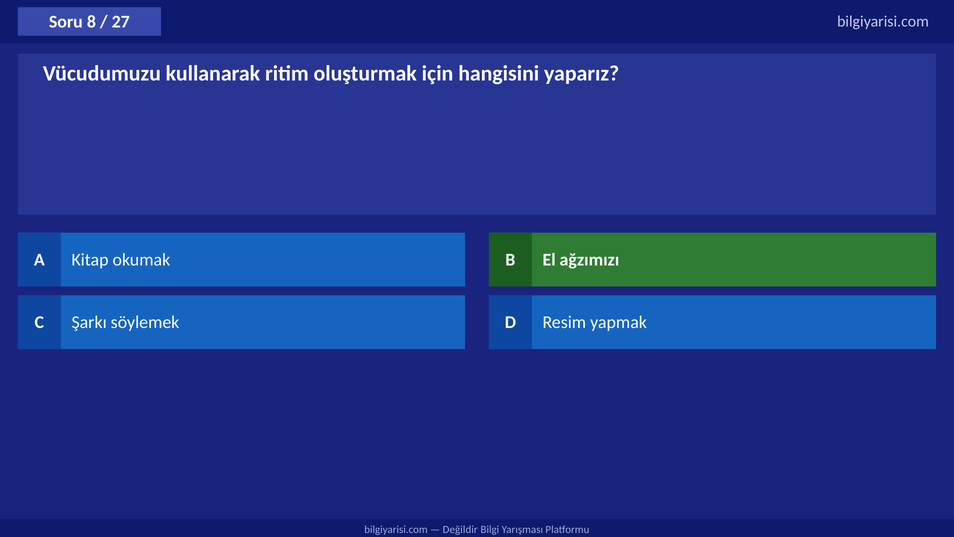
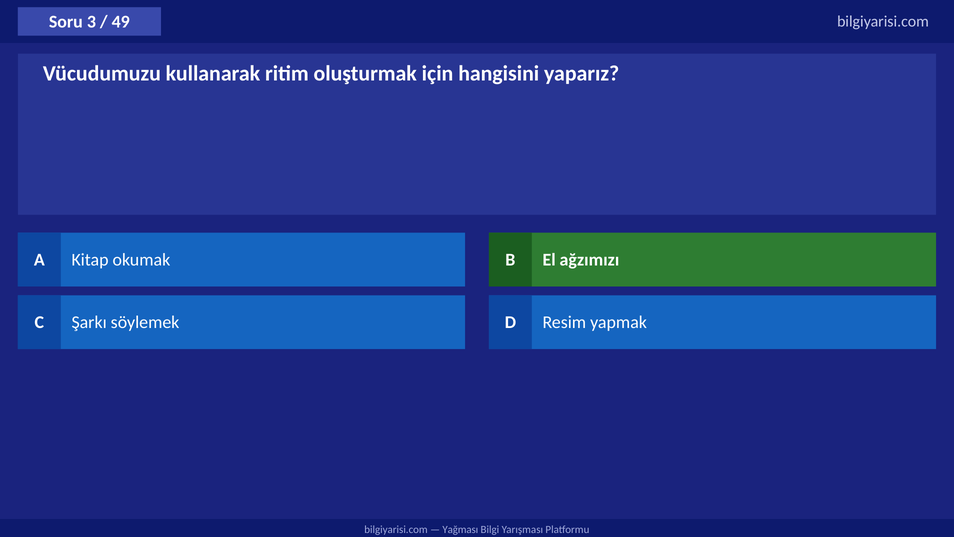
8: 8 -> 3
27: 27 -> 49
Değildir: Değildir -> Yağması
